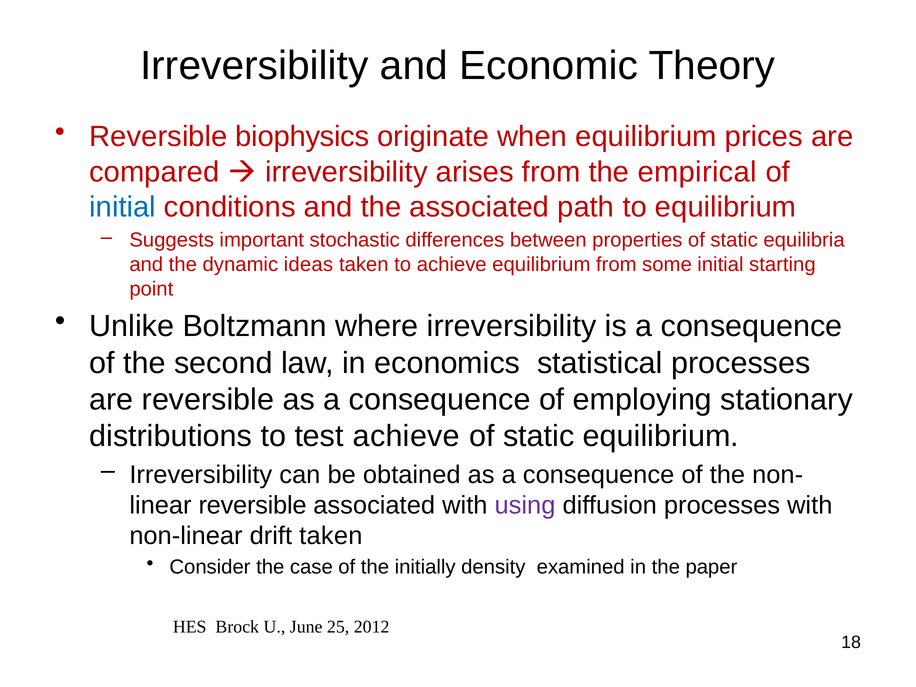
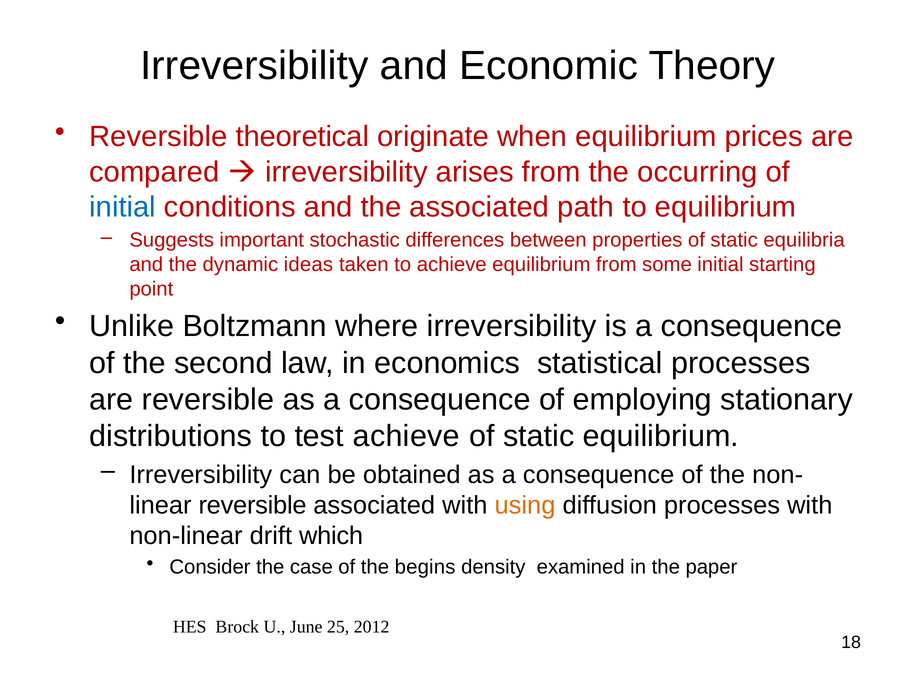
biophysics: biophysics -> theoretical
empirical: empirical -> occurring
using colour: purple -> orange
drift taken: taken -> which
initially: initially -> begins
